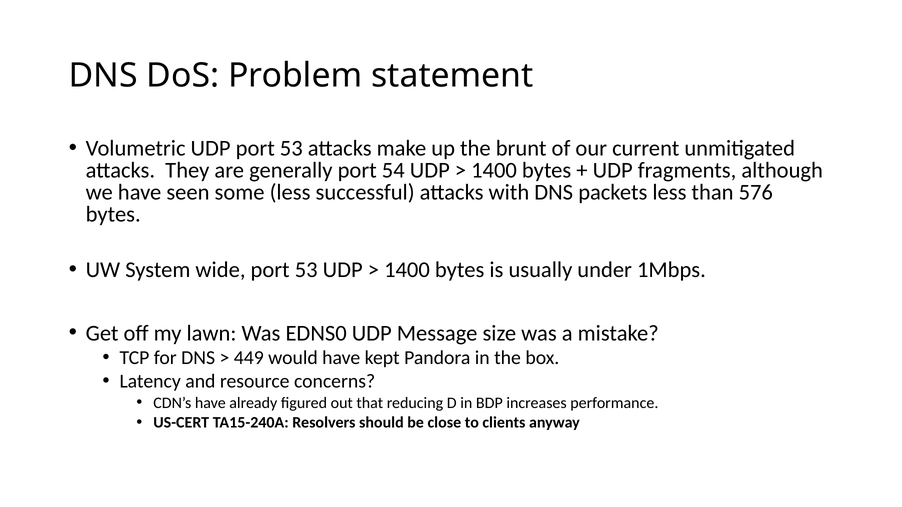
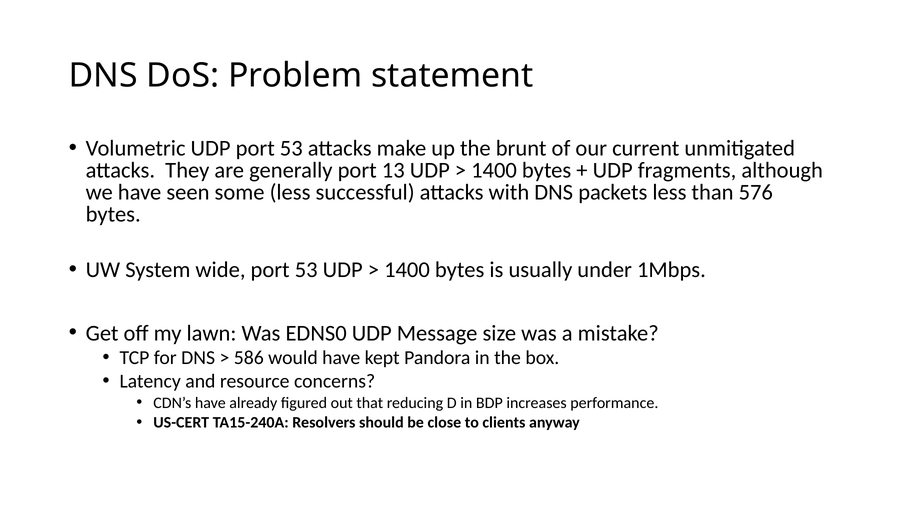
54: 54 -> 13
449: 449 -> 586
